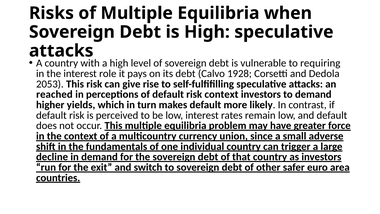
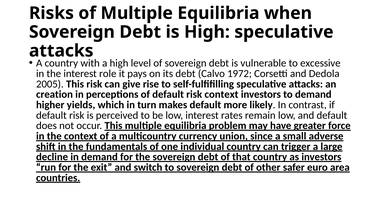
requiring: requiring -> excessive
1928: 1928 -> 1972
2053: 2053 -> 2005
reached: reached -> creation
